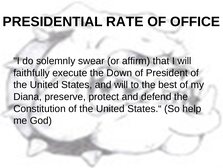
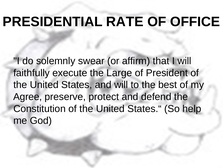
Down: Down -> Large
Diana: Diana -> Agree
